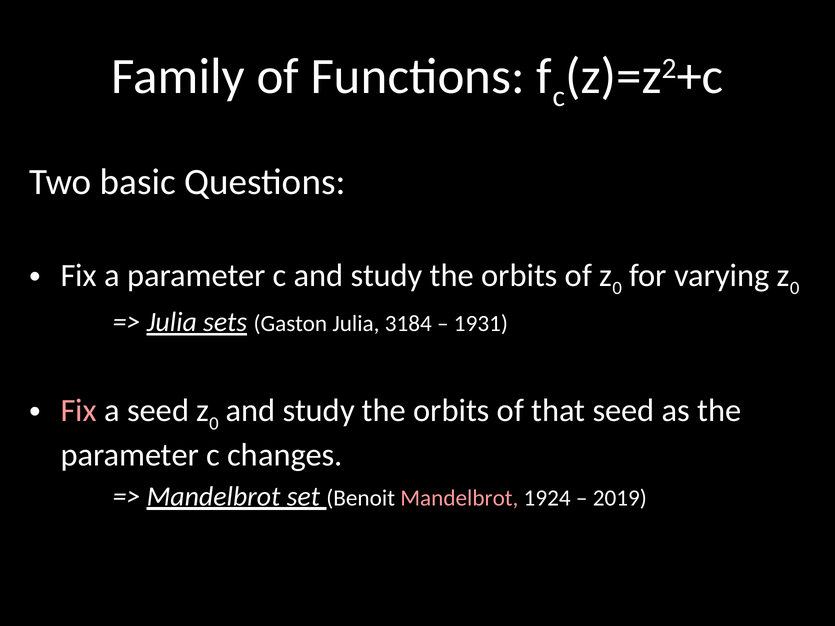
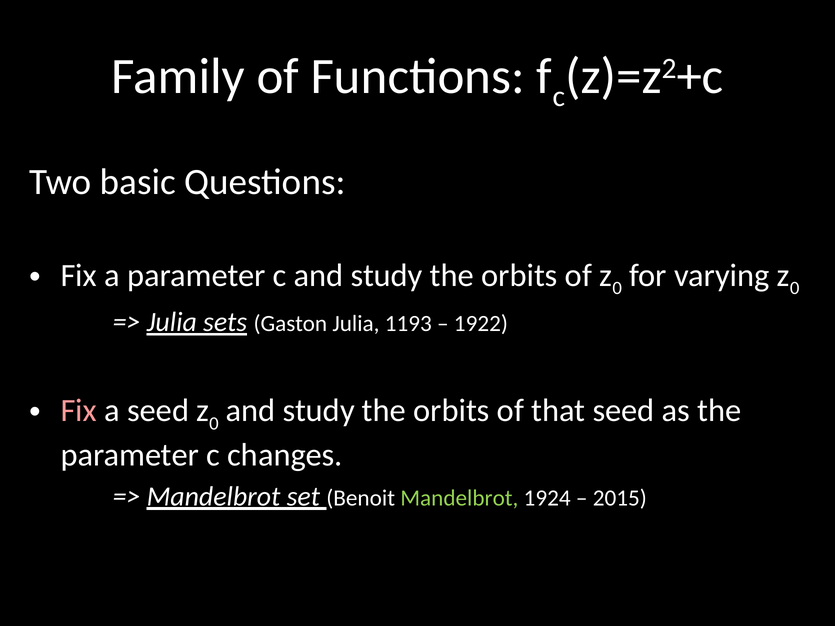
3184: 3184 -> 1193
1931: 1931 -> 1922
Mandelbrot at (459, 498) colour: pink -> light green
2019: 2019 -> 2015
